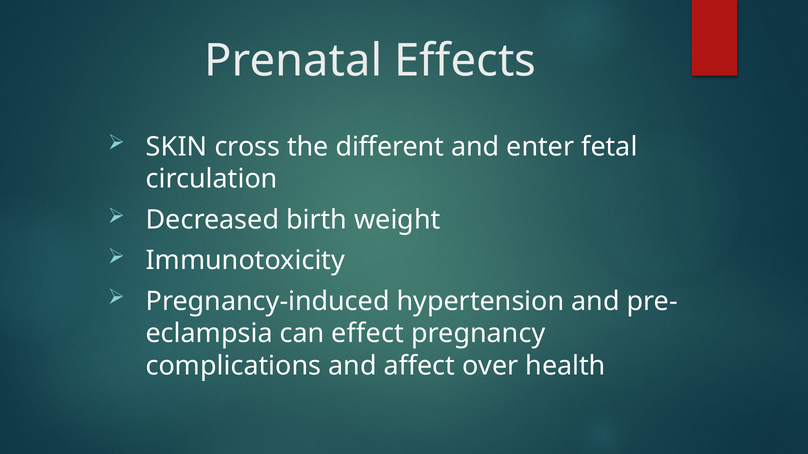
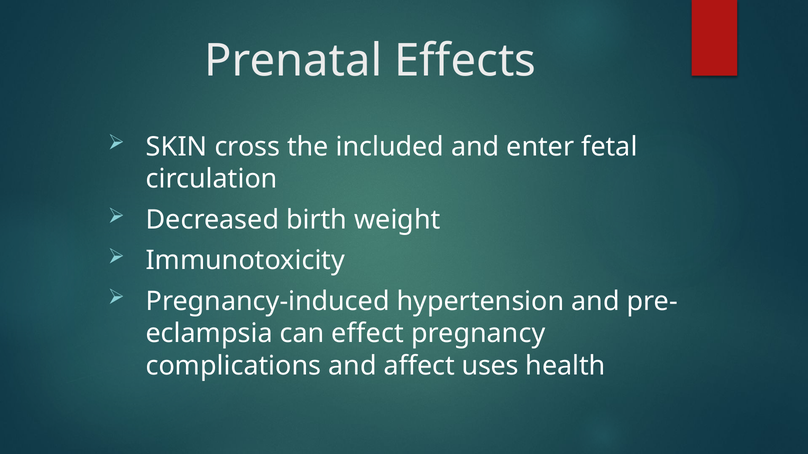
different: different -> included
over: over -> uses
